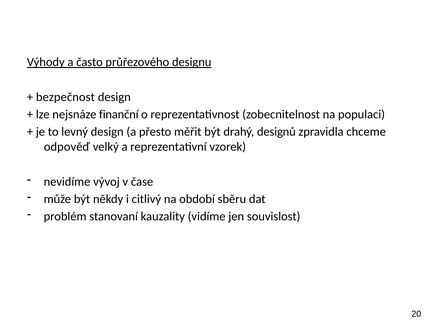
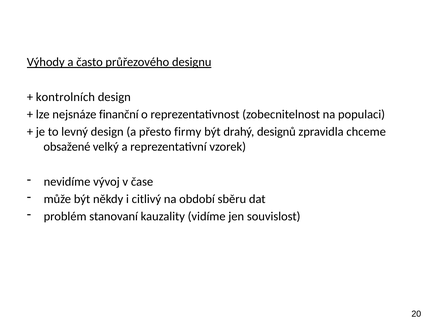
bezpečnost: bezpečnost -> kontrolních
měřit: měřit -> firmy
odpověď: odpověď -> obsažené
